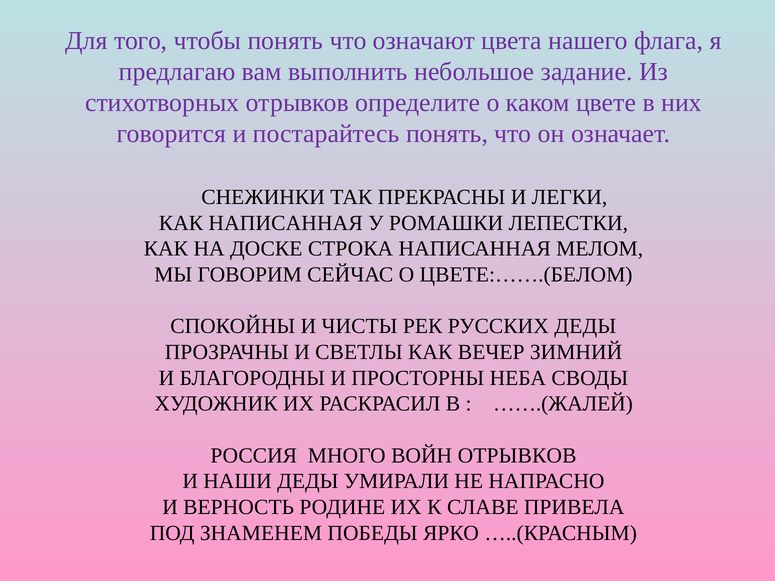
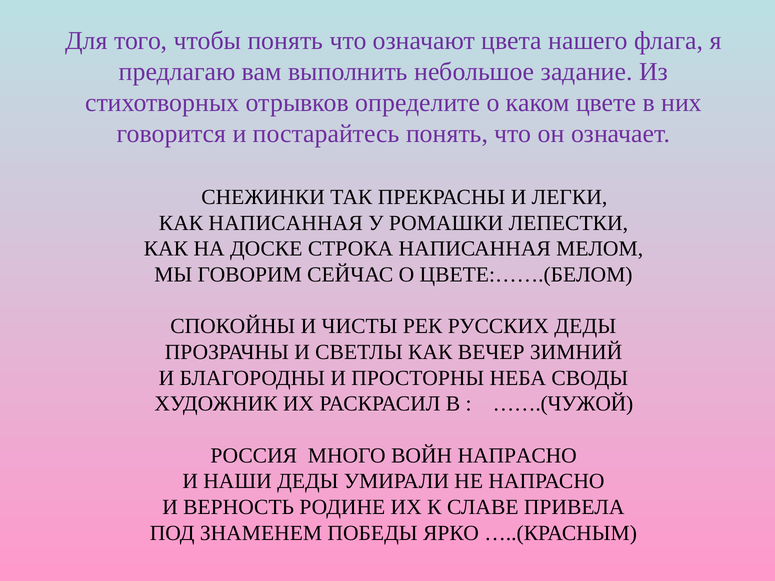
…….(ЖАЛЕЙ: …….(ЖАЛЕЙ -> …….(ЧУЖОЙ
ВОЙН ОТРЫВКОВ: ОТРЫВКОВ -> НАПРАСНО
